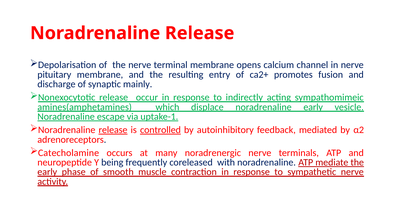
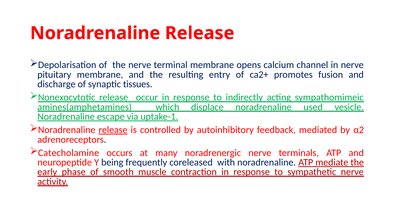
mainly: mainly -> tissues
noradrenaline early: early -> used
controlled underline: present -> none
